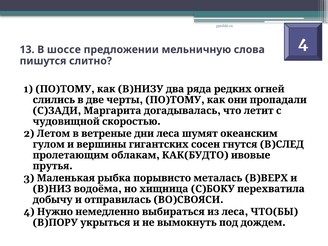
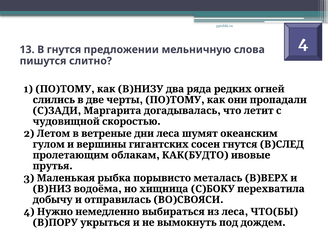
В шоссе: шоссе -> гнутся
